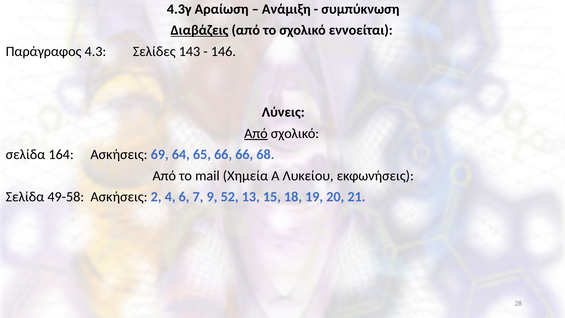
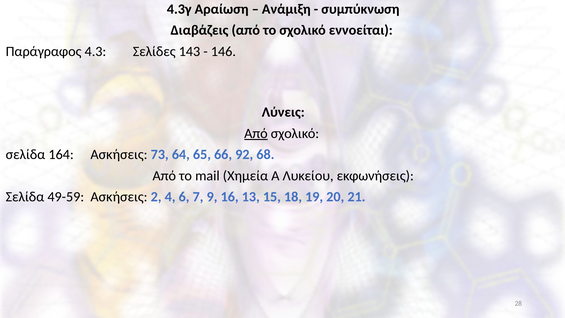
Διαβάζεις underline: present -> none
69: 69 -> 73
66 66: 66 -> 92
49-58: 49-58 -> 49-59
52: 52 -> 16
